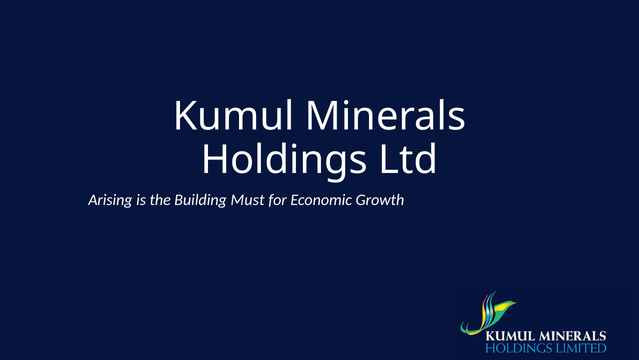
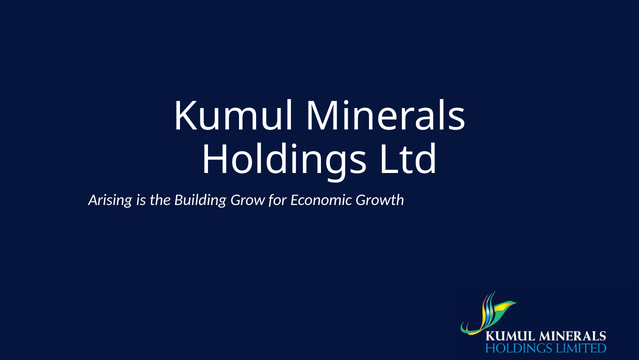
Must: Must -> Grow
